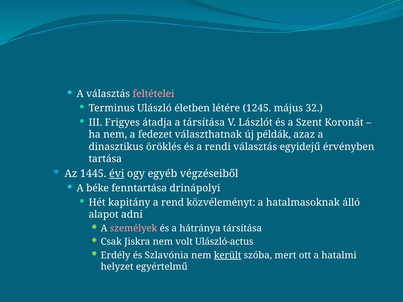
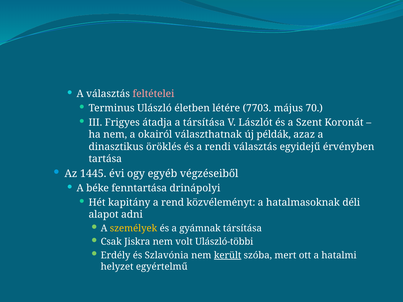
1245: 1245 -> 7703
32: 32 -> 70
fedezet: fedezet -> okairól
évi underline: present -> none
álló: álló -> déli
személyek colour: pink -> yellow
hátránya: hátránya -> gyámnak
Ulászló-actus: Ulászló-actus -> Ulászló-többi
